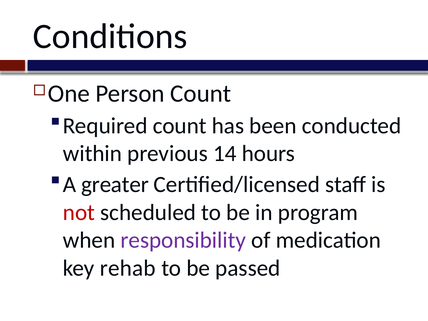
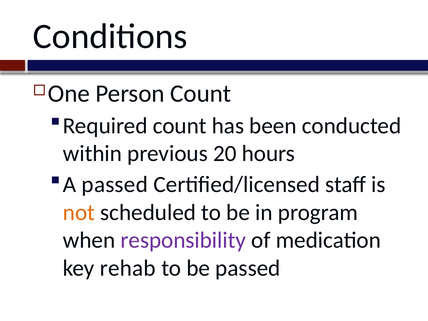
14: 14 -> 20
A greater: greater -> passed
not colour: red -> orange
